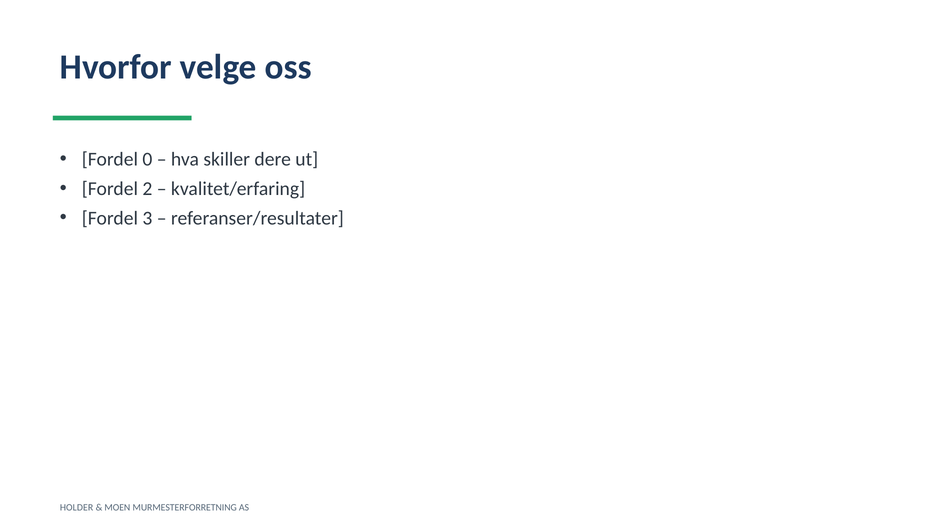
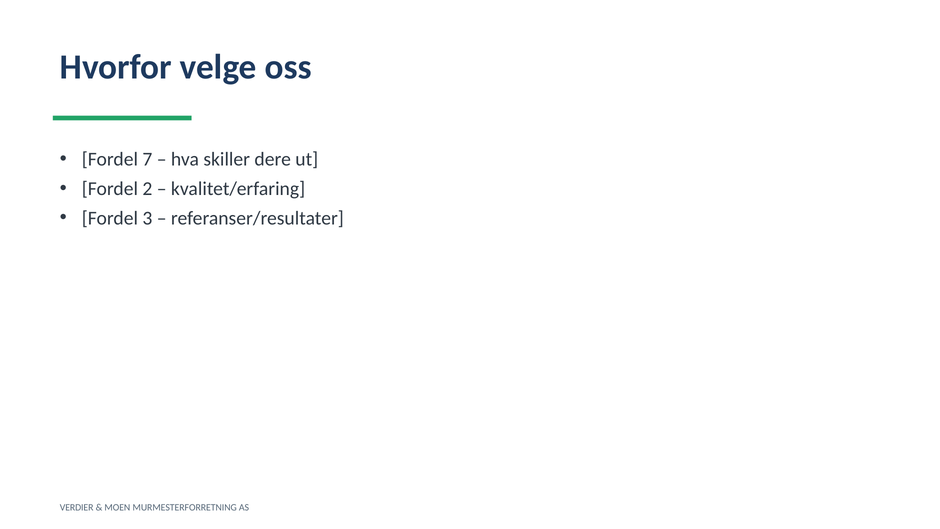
0: 0 -> 7
HOLDER: HOLDER -> VERDIER
